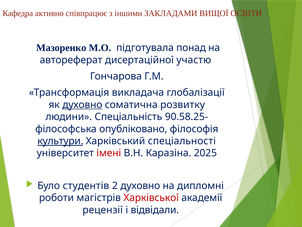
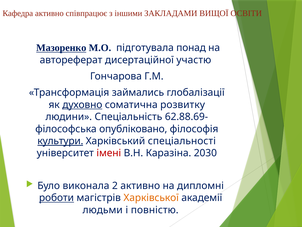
Мазоренко underline: none -> present
викладача: викладача -> займались
90.58.25-: 90.58.25- -> 62.88.69-
2025: 2025 -> 2030
студентів: студентів -> виконала
2 духовно: духовно -> активно
роботи underline: none -> present
Харківської colour: red -> orange
рецензії: рецензії -> людьми
відвідали: відвідали -> повністю
